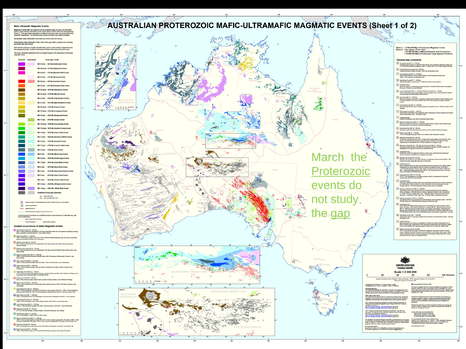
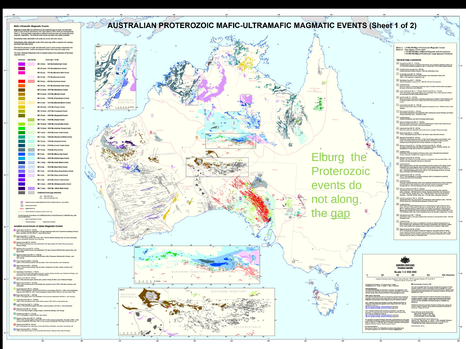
March: March -> Elburg
Proterozoic underline: present -> none
study: study -> along
